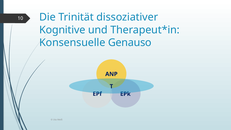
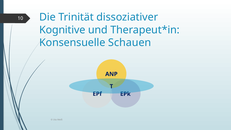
Genauso: Genauso -> Schauen
